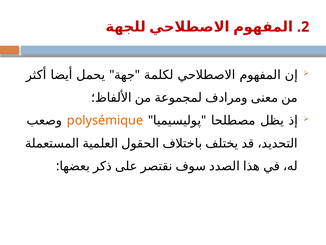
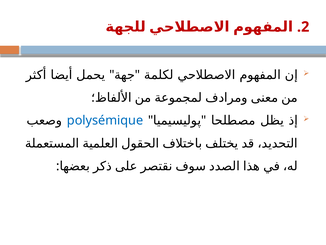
polysémique colour: orange -> blue
